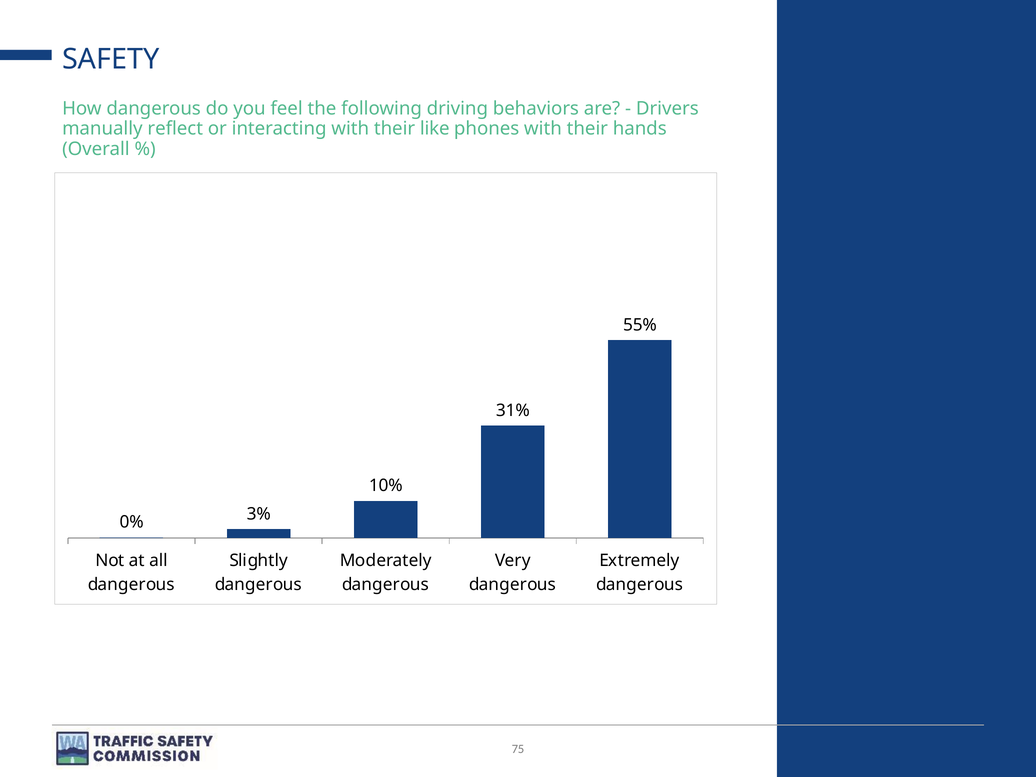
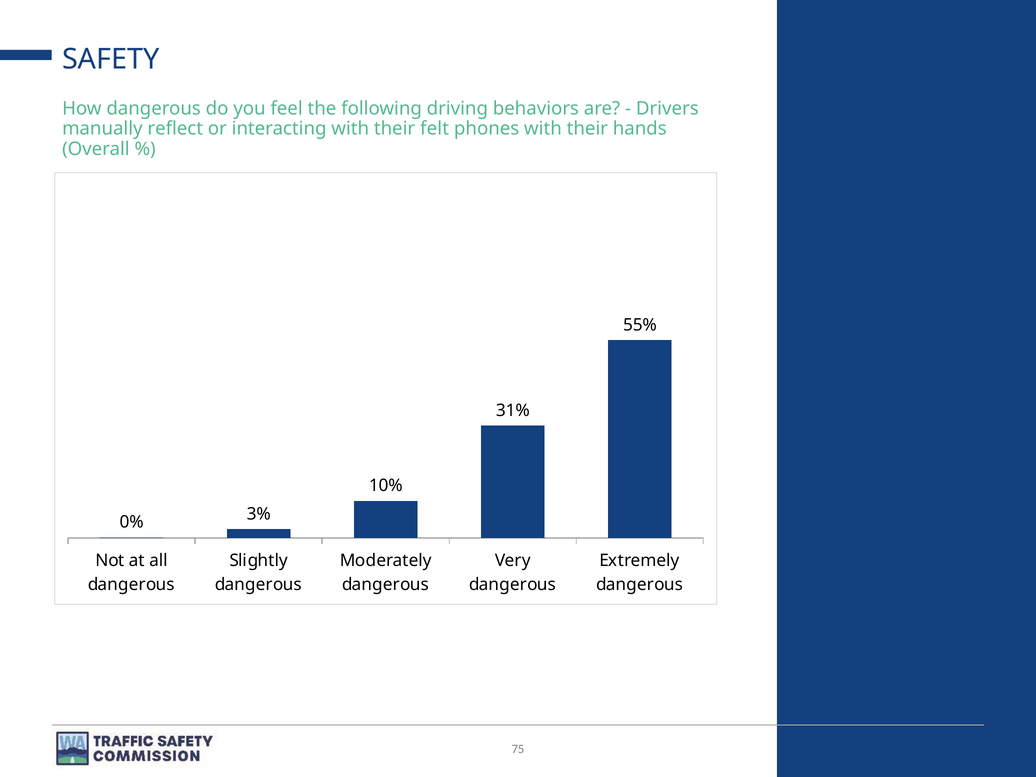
like: like -> felt
